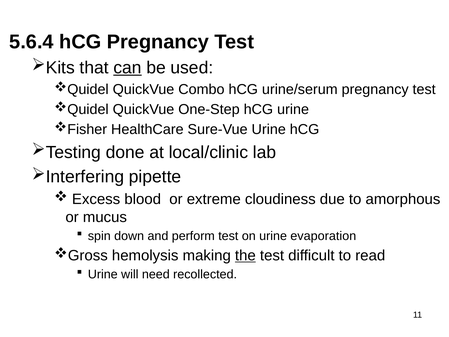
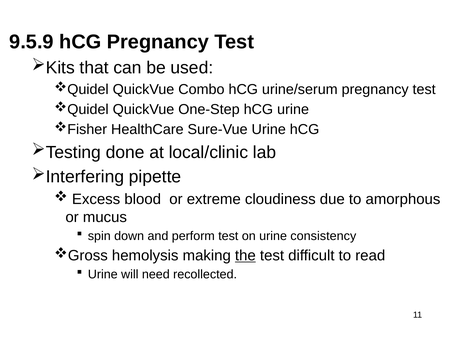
5.6.4: 5.6.4 -> 9.5.9
can underline: present -> none
evaporation: evaporation -> consistency
